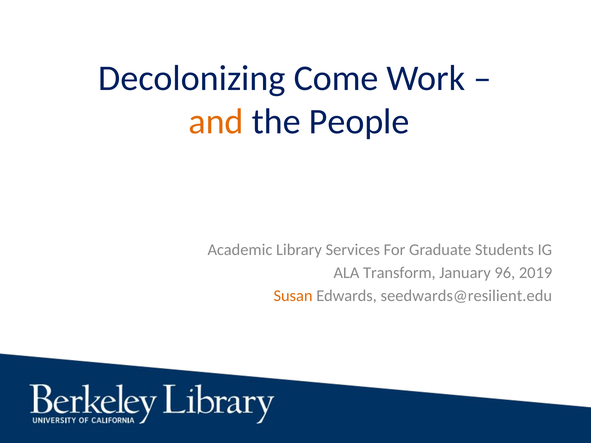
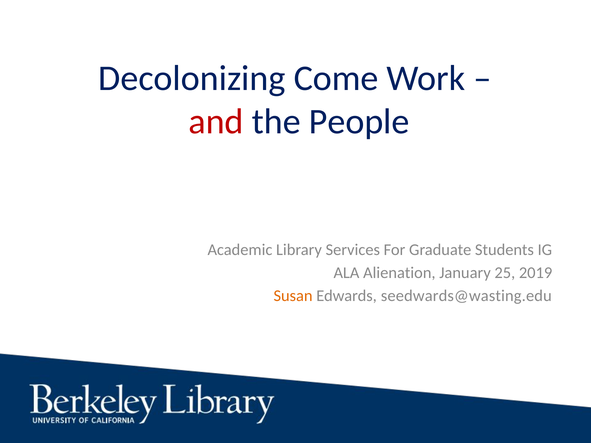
and colour: orange -> red
Transform: Transform -> Alienation
96: 96 -> 25
seedwards@resilient.edu: seedwards@resilient.edu -> seedwards@wasting.edu
